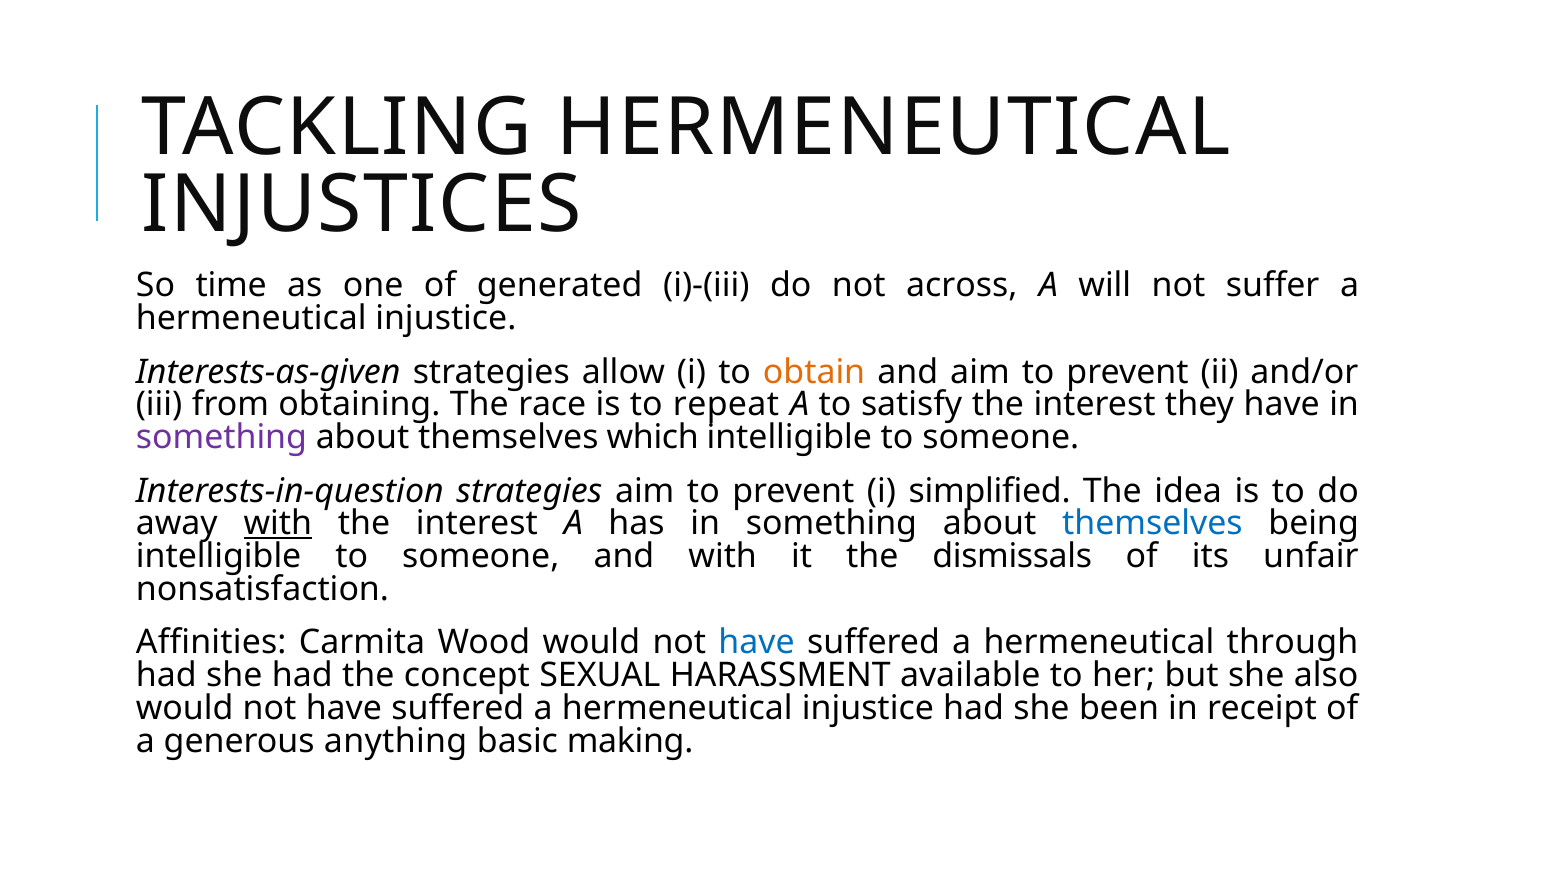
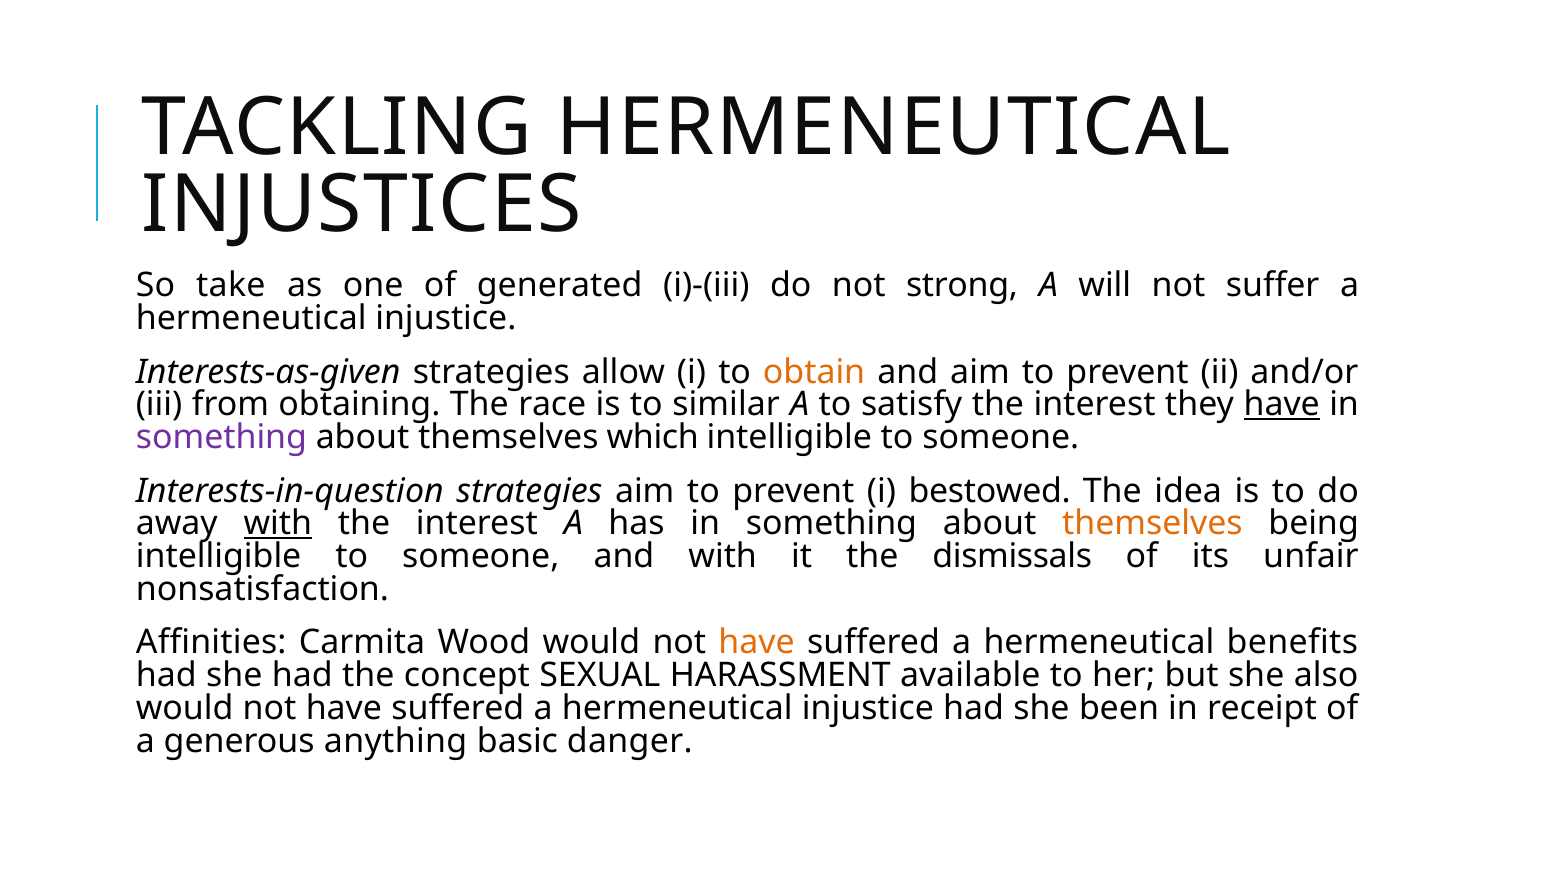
time: time -> take
across: across -> strong
repeat: repeat -> similar
have at (1282, 405) underline: none -> present
simplified: simplified -> bestowed
themselves at (1152, 524) colour: blue -> orange
have at (757, 643) colour: blue -> orange
through: through -> benefits
making: making -> danger
